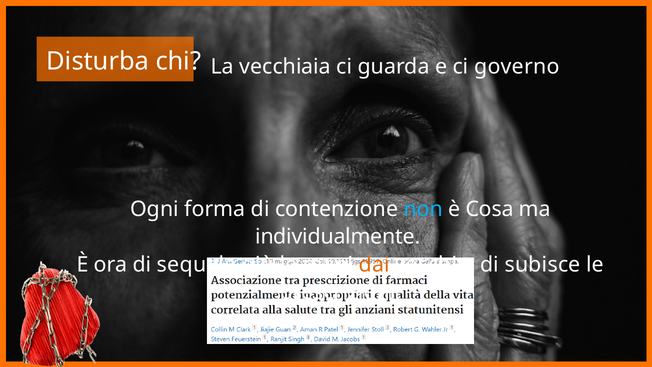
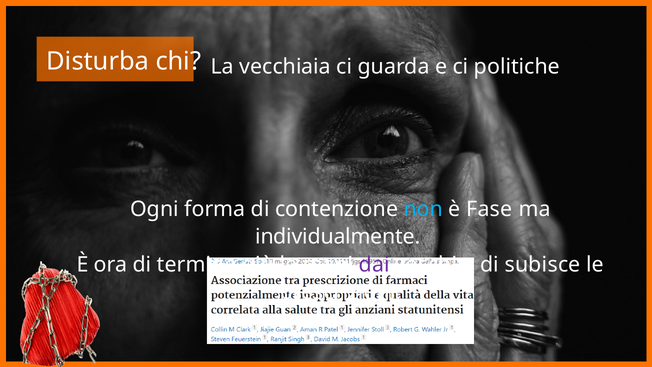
governo: governo -> politiche
Cosa: Cosa -> Fase
sequele: sequele -> termine
dai colour: orange -> purple
